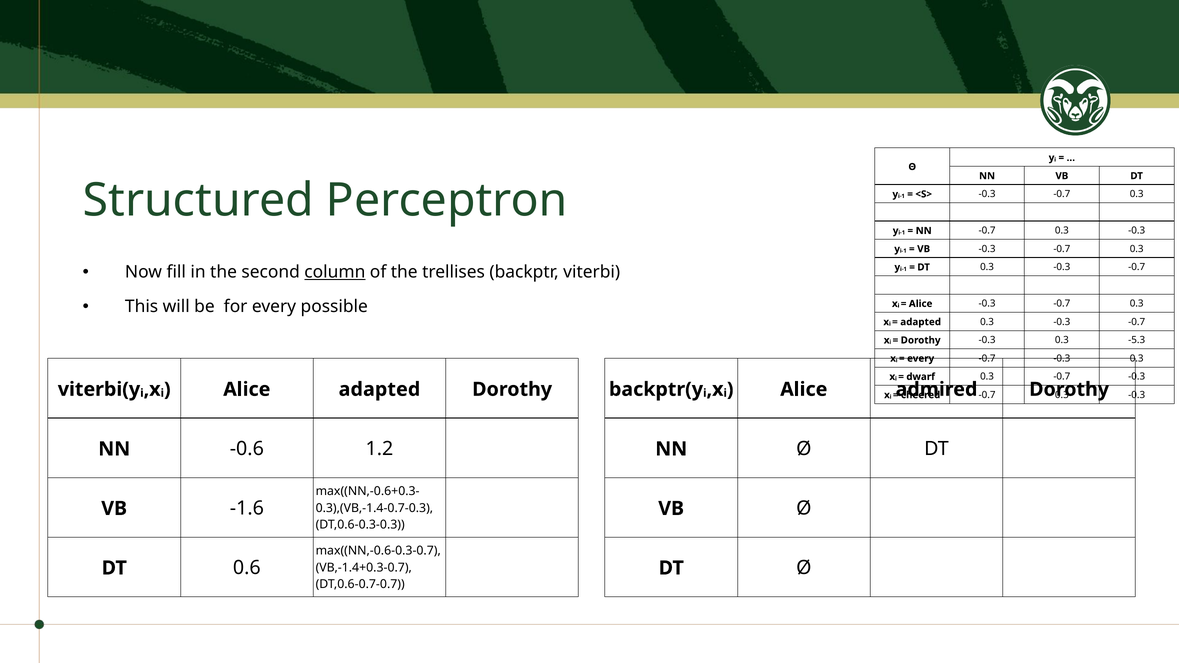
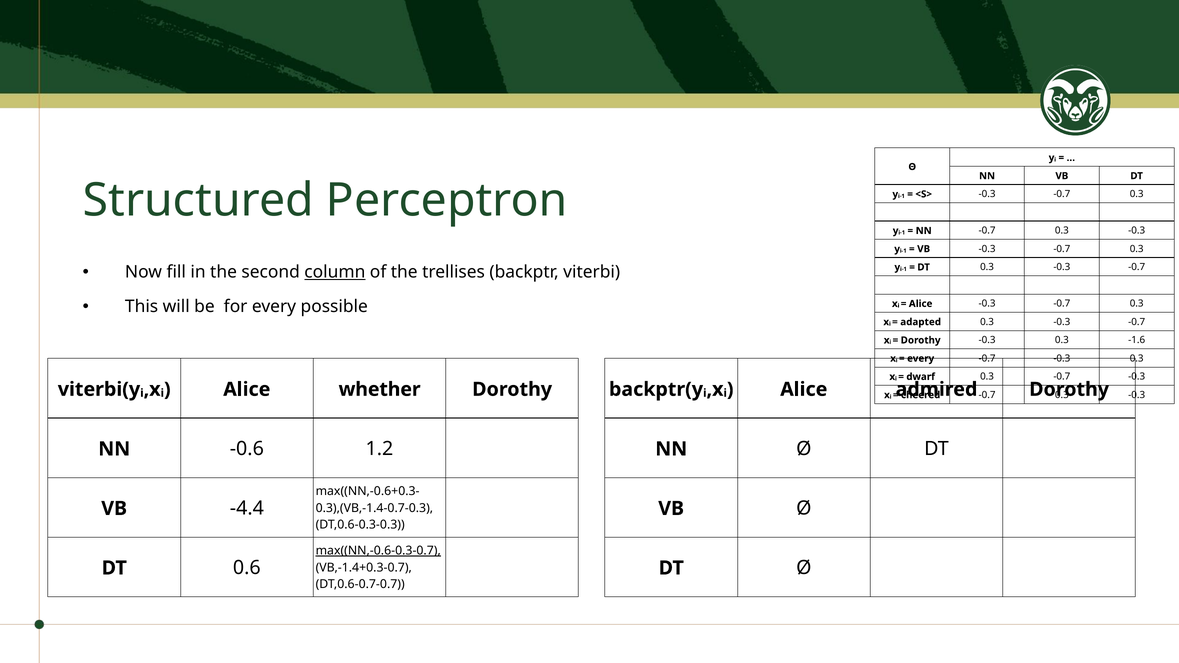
-5.3: -5.3 -> -1.6
Alice adapted: adapted -> whether
-1.6: -1.6 -> -4.4
max((NN,-0.6-0.3-0.7 underline: none -> present
